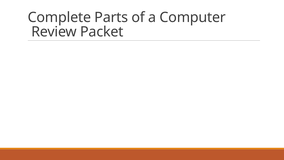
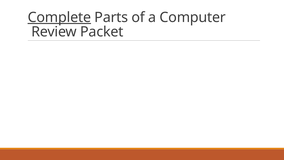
Complete underline: none -> present
